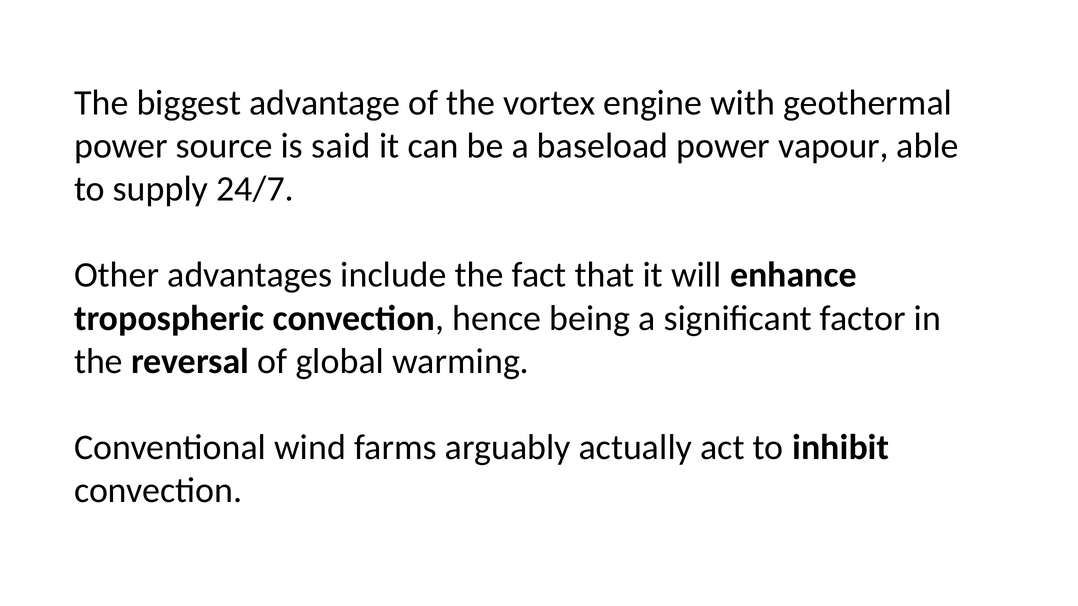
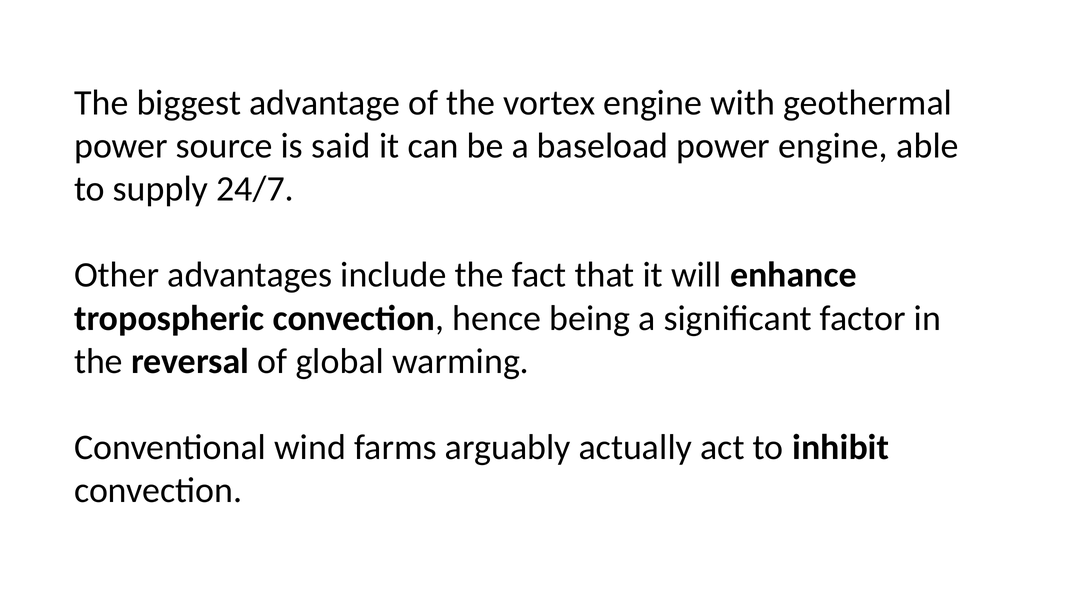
power vapour: vapour -> engine
